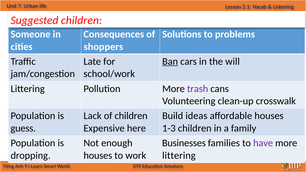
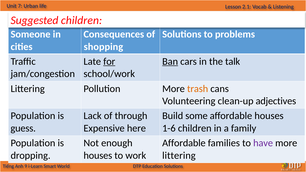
shoppers: shoppers -> shopping
for underline: none -> present
will: will -> talk
trash colour: purple -> orange
crosswalk: crosswalk -> adjectives
of children: children -> through
ideas: ideas -> some
1-3: 1-3 -> 1-6
Businesses at (184, 143): Businesses -> Affordable
